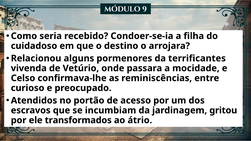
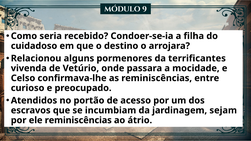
gritou: gritou -> sejam
ele transformados: transformados -> reminiscências
